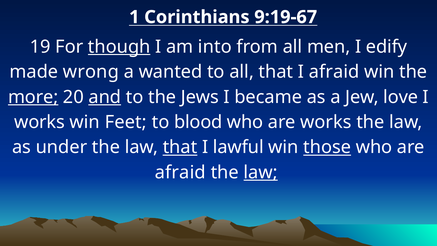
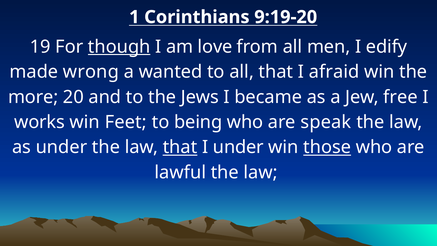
9:19-67: 9:19-67 -> 9:19-20
into: into -> love
more underline: present -> none
and underline: present -> none
love: love -> free
blood: blood -> being
are works: works -> speak
I lawful: lawful -> under
afraid at (180, 172): afraid -> lawful
law at (261, 172) underline: present -> none
